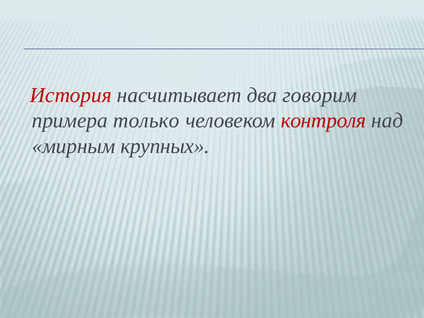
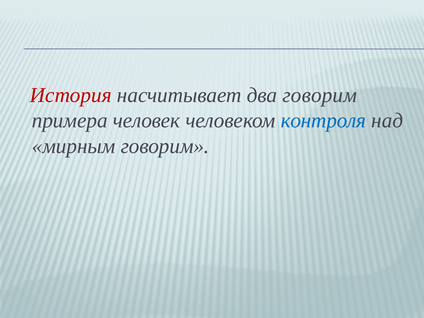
только: только -> человек
контроля colour: red -> blue
мирным крупных: крупных -> говорим
